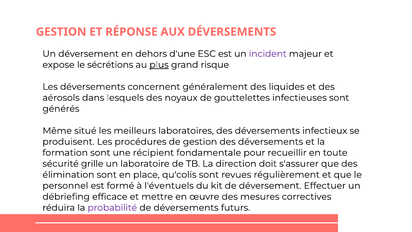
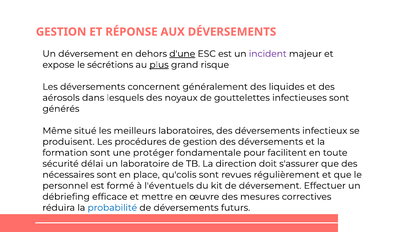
d'une underline: none -> present
récipient: récipient -> protéger
recueillir: recueillir -> facilitent
grille: grille -> délai
élimination: élimination -> nécessaires
probabilité colour: purple -> blue
